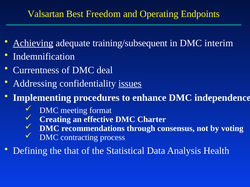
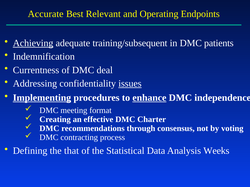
Valsartan: Valsartan -> Accurate
Freedom: Freedom -> Relevant
interim: interim -> patients
Implementing underline: none -> present
enhance underline: none -> present
Health: Health -> Weeks
